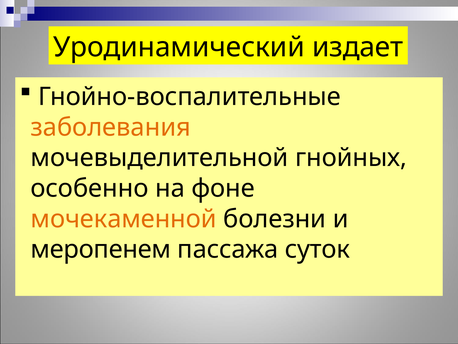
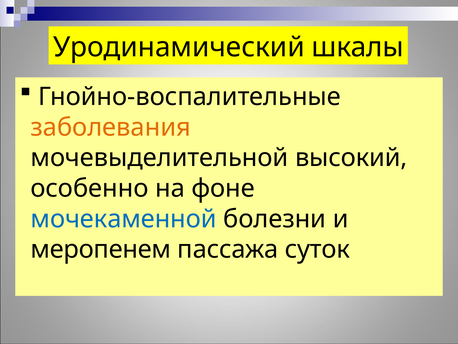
издает: издает -> шкалы
гнойных: гнойных -> высокий
мочекаменной colour: orange -> blue
